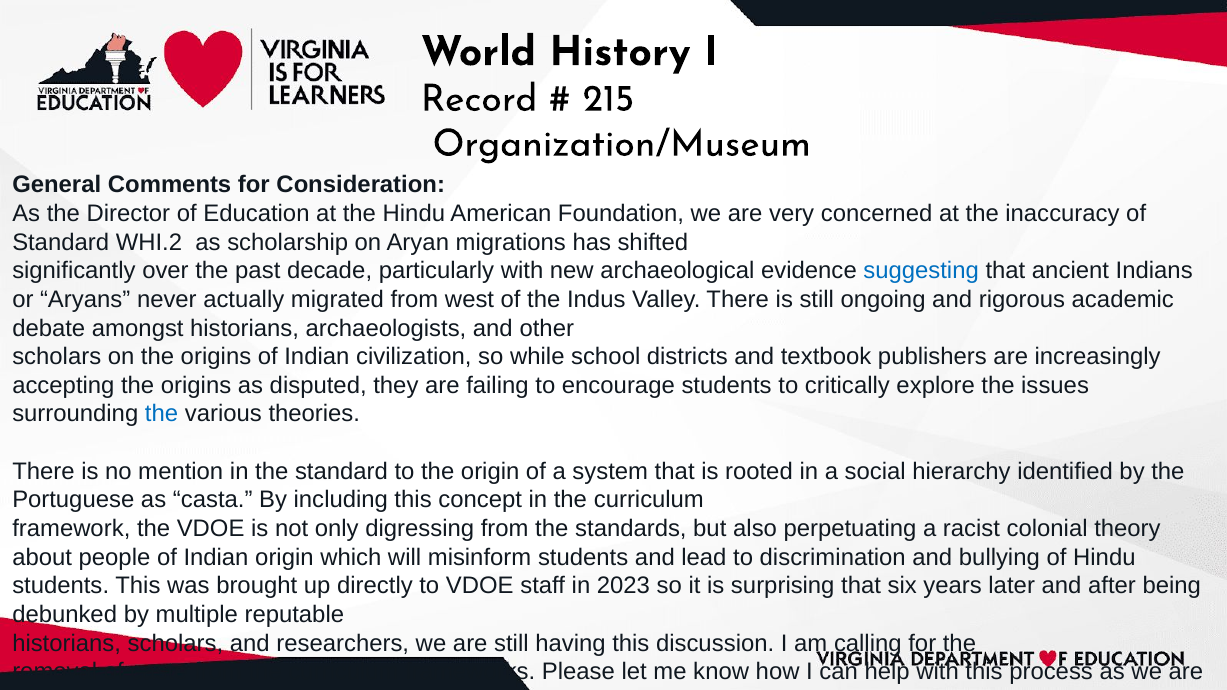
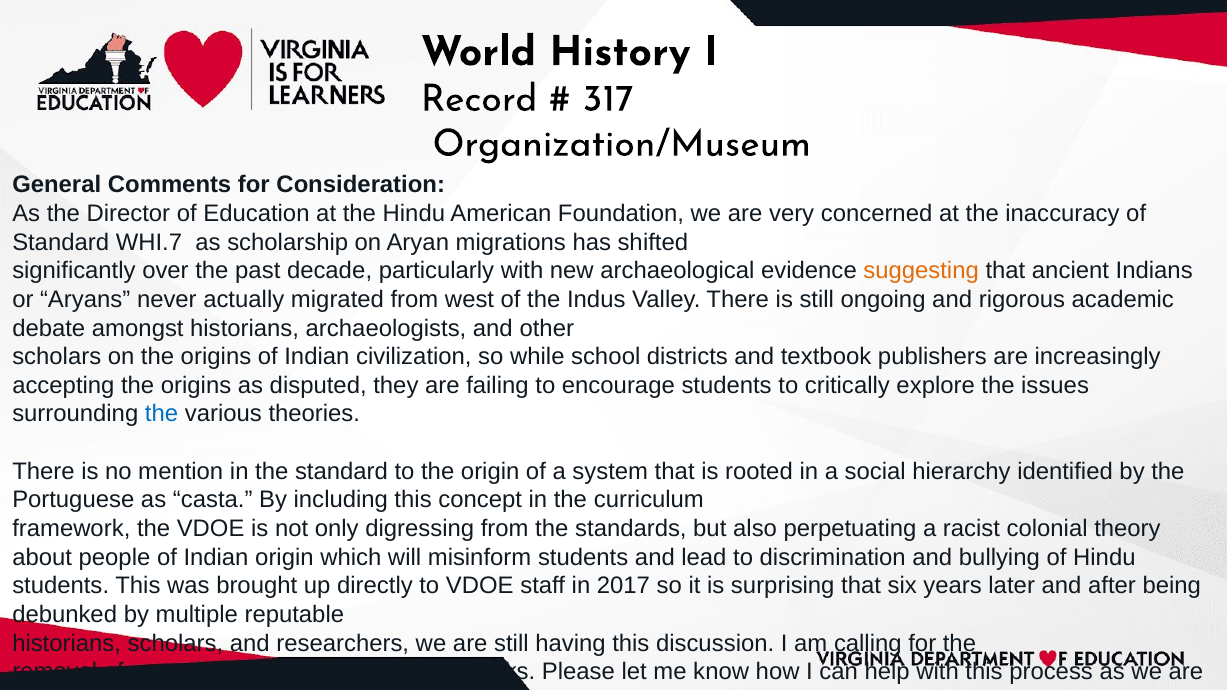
215: 215 -> 317
WHI.2: WHI.2 -> WHI.7
suggesting colour: blue -> orange
2023: 2023 -> 2017
